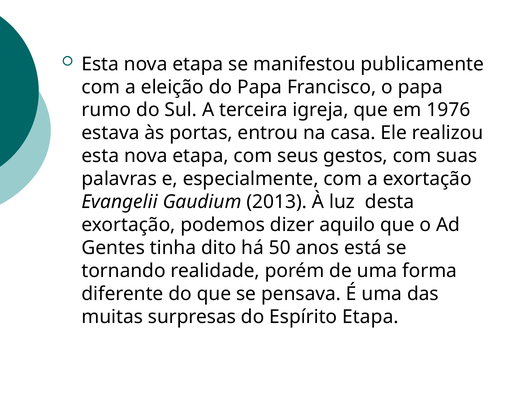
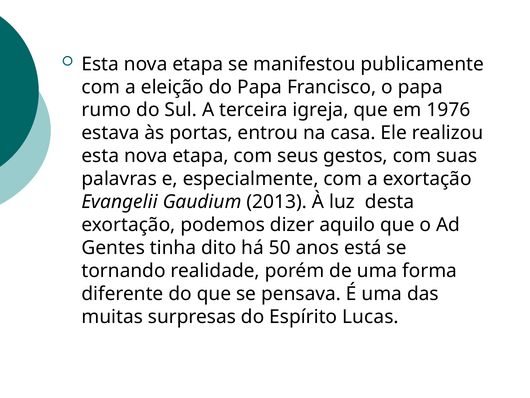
Espírito Etapa: Etapa -> Lucas
